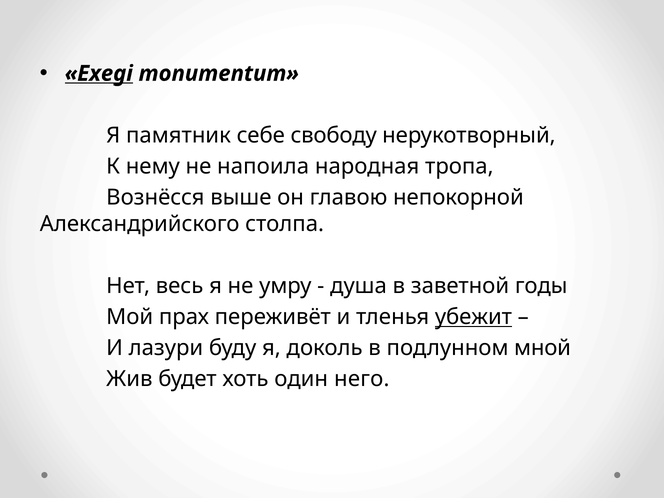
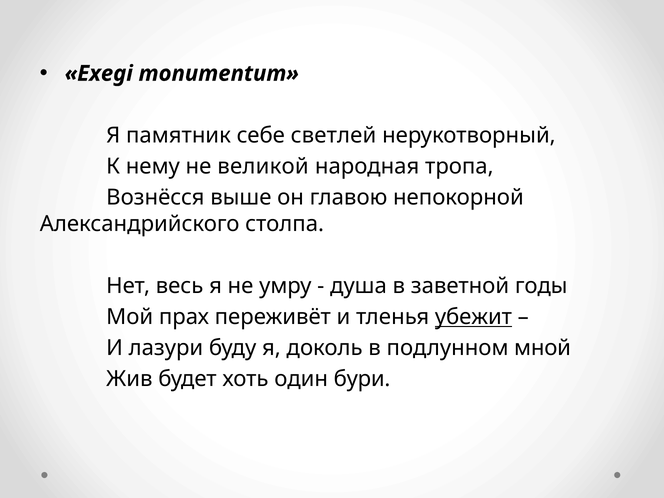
Exegi underline: present -> none
свободу: свободу -> светлей
напоила: напоила -> великой
него: него -> бури
